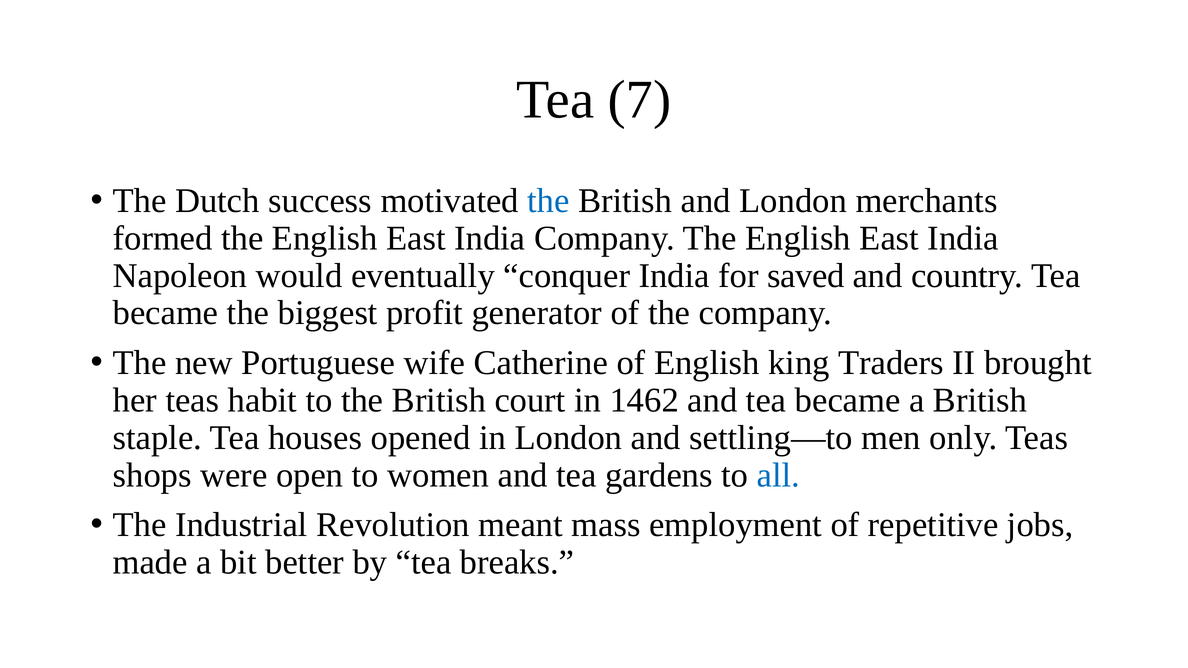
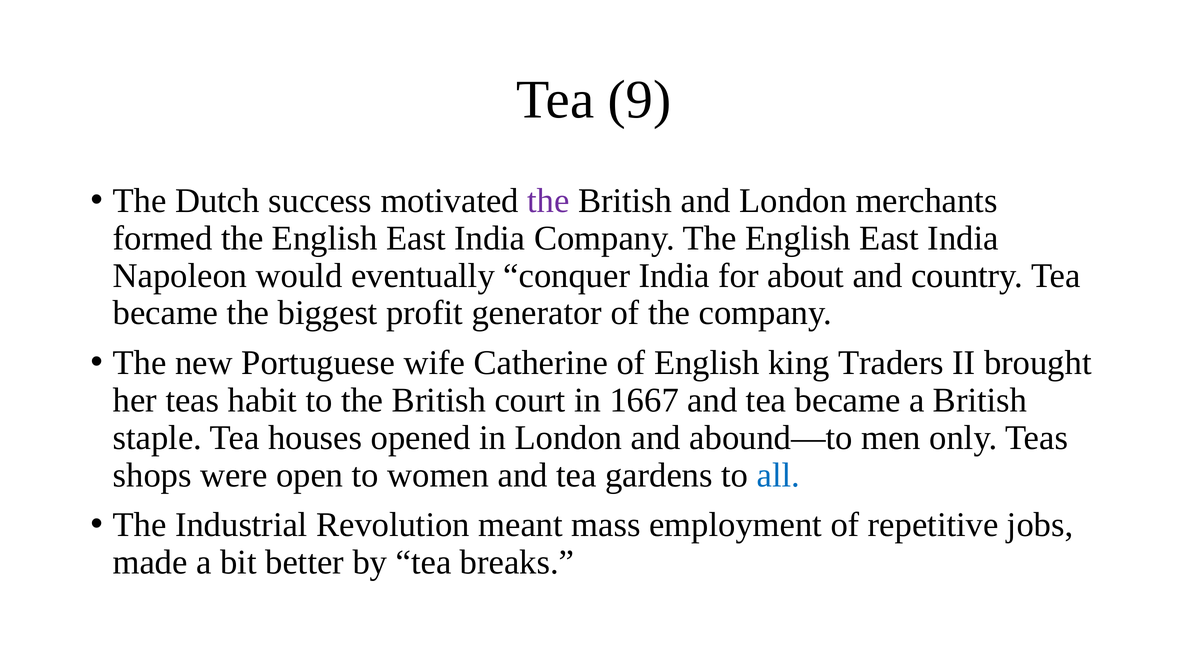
7: 7 -> 9
the at (548, 201) colour: blue -> purple
saved: saved -> about
1462: 1462 -> 1667
settling—to: settling—to -> abound—to
